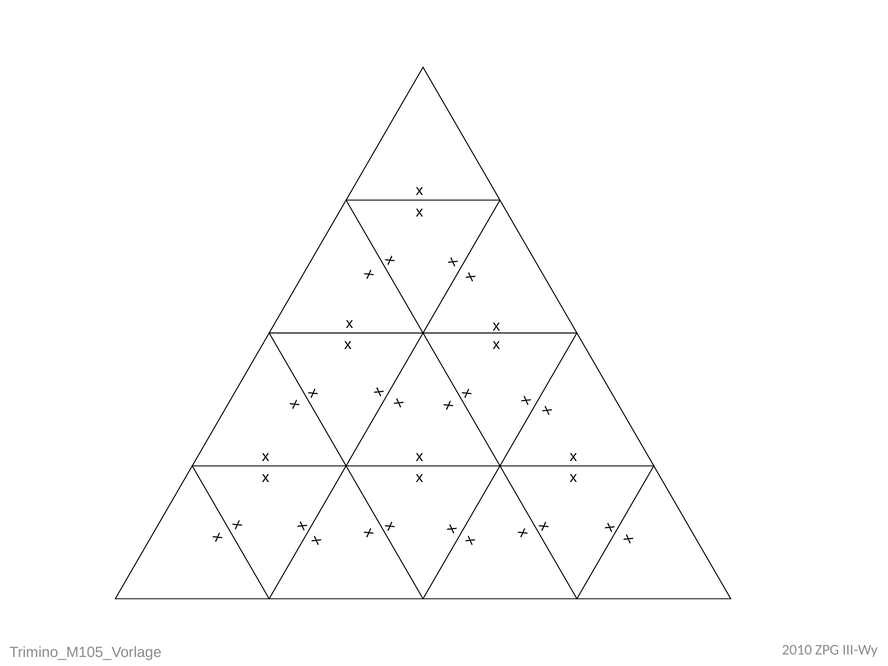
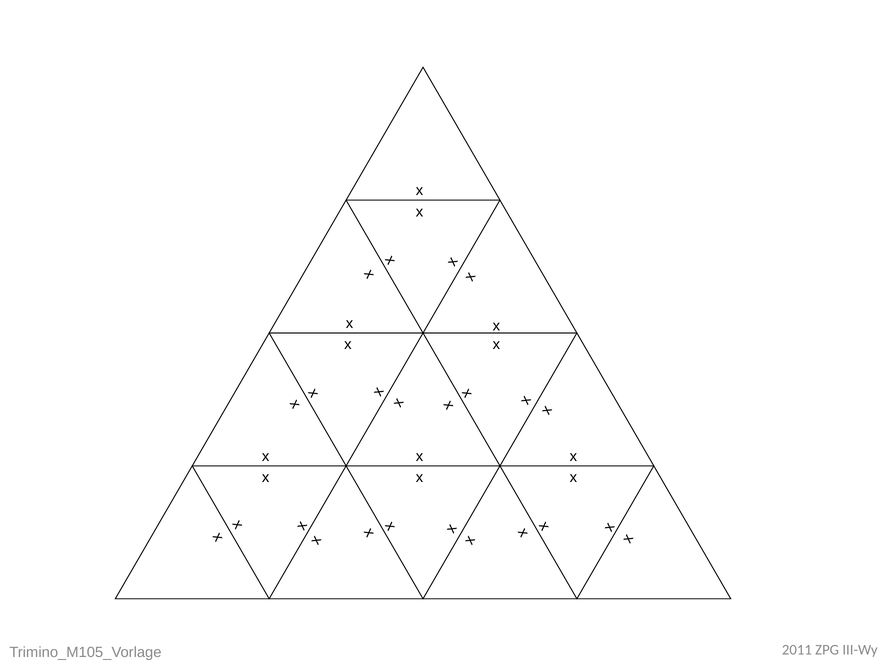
2010: 2010 -> 2011
